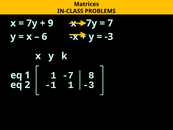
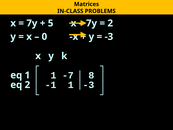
9: 9 -> 5
7 at (110, 23): 7 -> 2
6 at (44, 37): 6 -> 0
